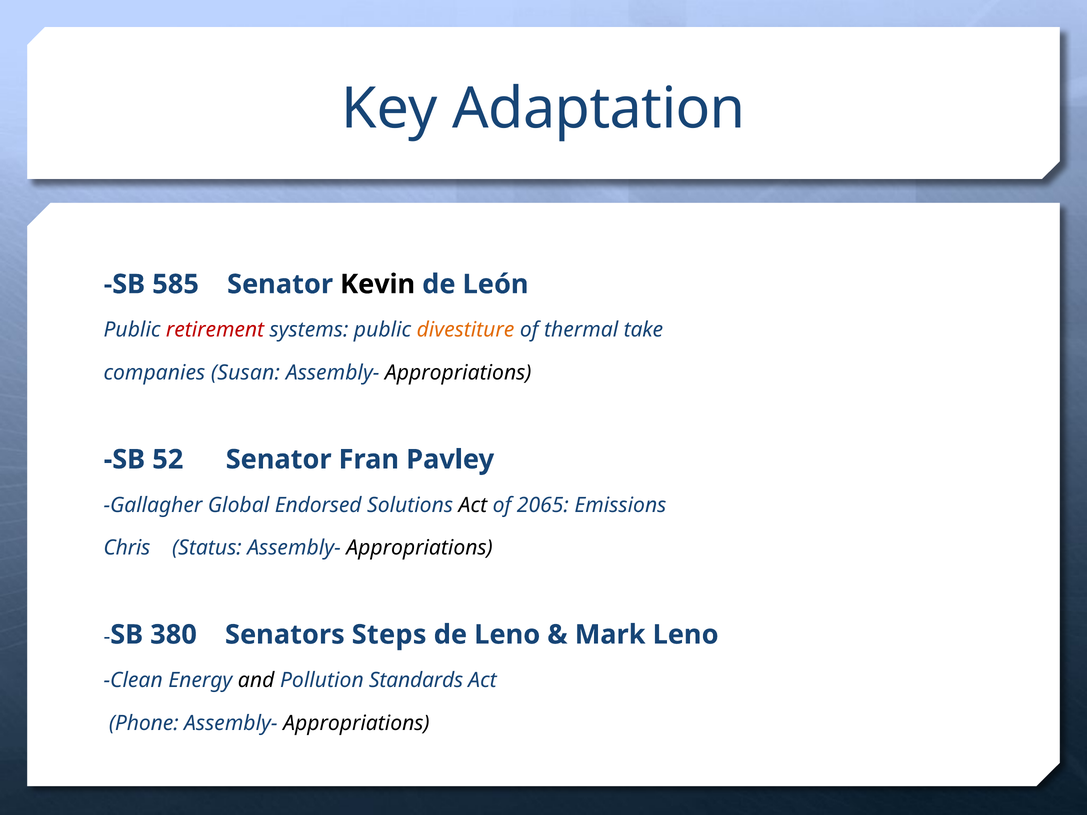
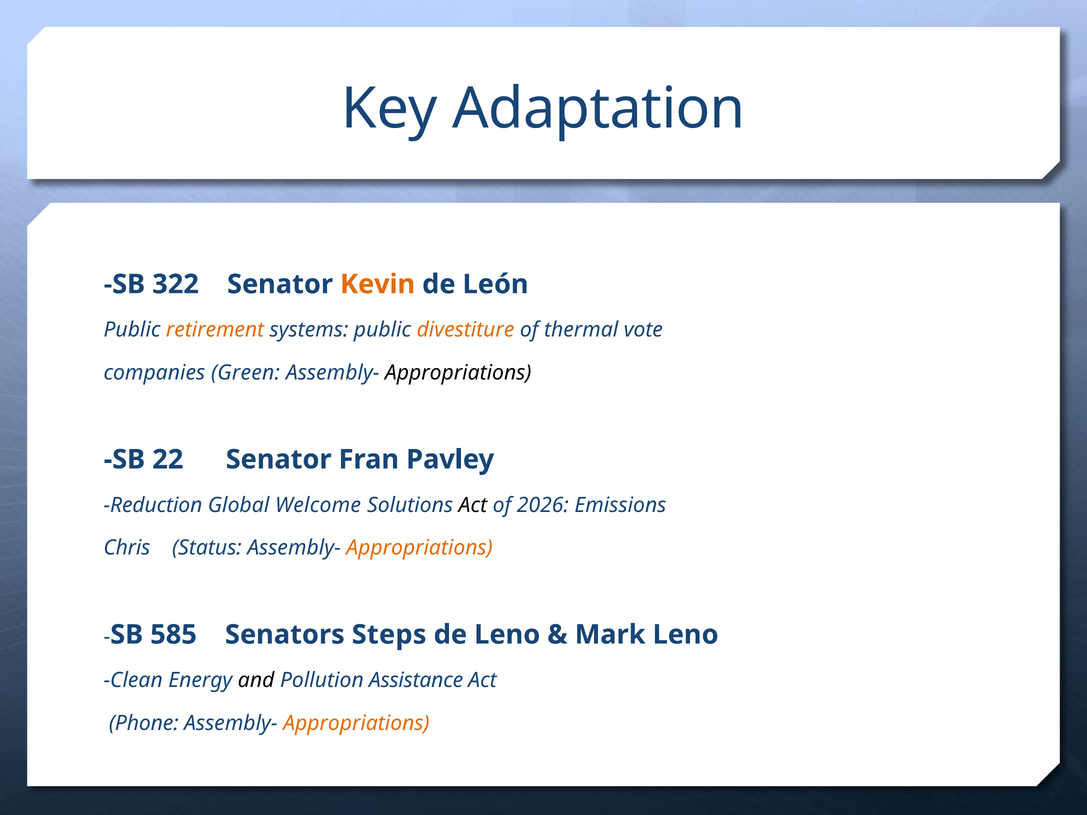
585: 585 -> 322
Kevin colour: black -> orange
retirement colour: red -> orange
take: take -> vote
Susan: Susan -> Green
52: 52 -> 22
Gallagher: Gallagher -> Reduction
Endorsed: Endorsed -> Welcome
2065: 2065 -> 2026
Appropriations at (420, 548) colour: black -> orange
380: 380 -> 585
Standards: Standards -> Assistance
Appropriations at (356, 723) colour: black -> orange
